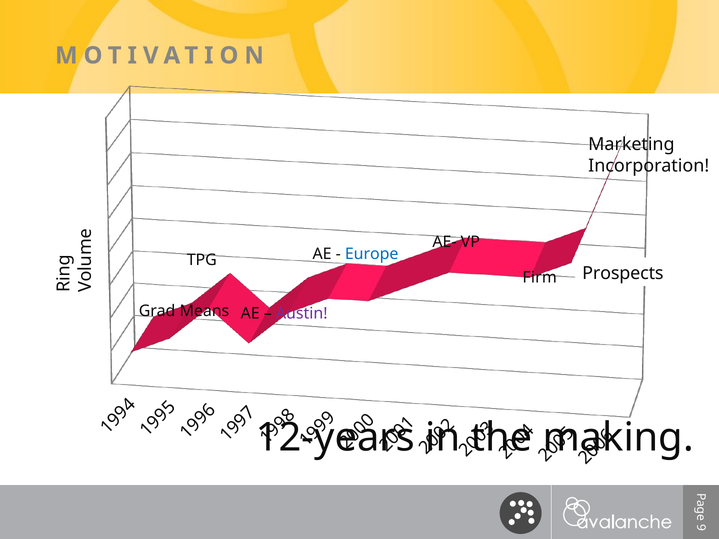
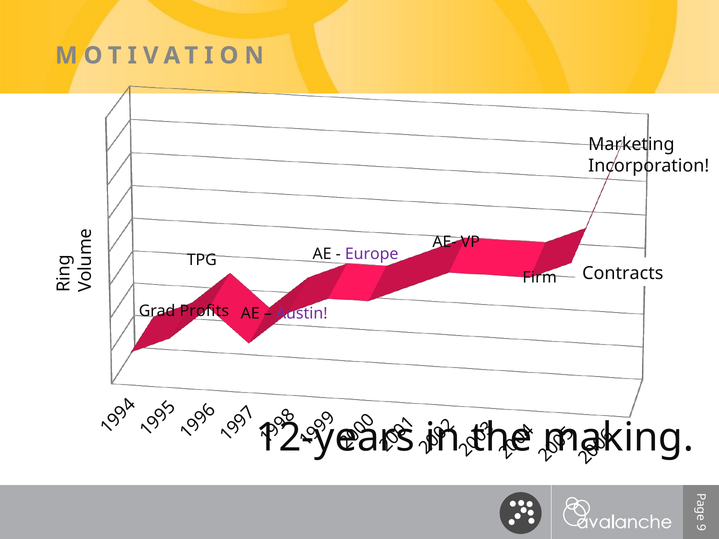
Europe colour: blue -> purple
Prospects: Prospects -> Contracts
Means: Means -> Profits
